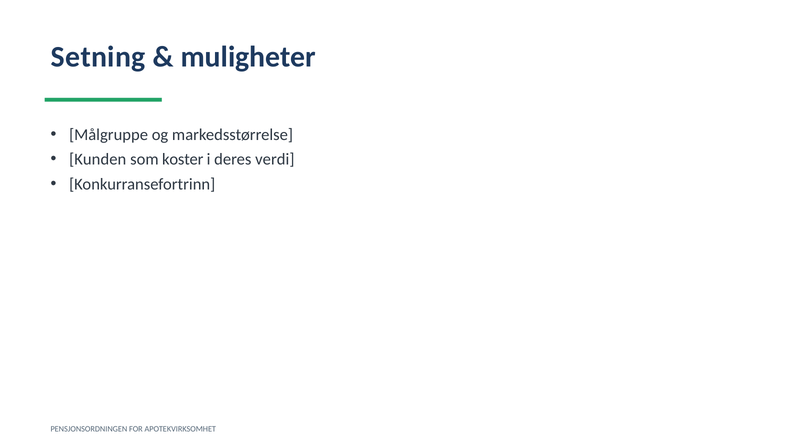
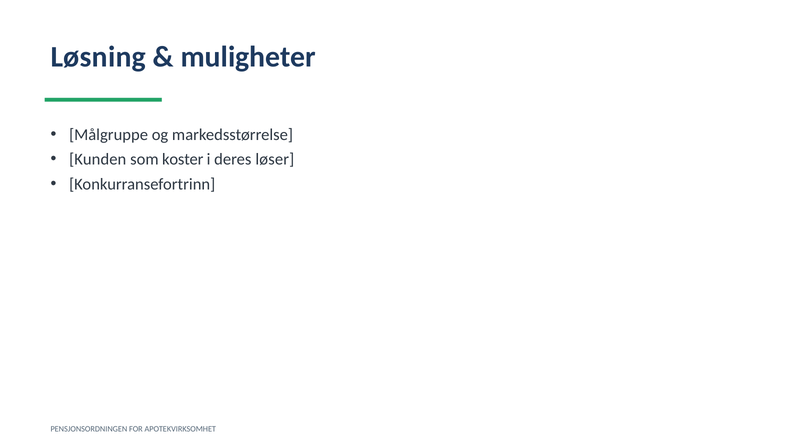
Setning: Setning -> Løsning
verdi: verdi -> løser
